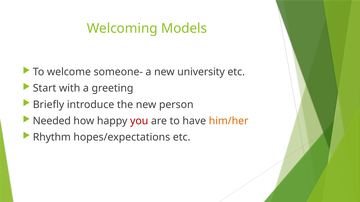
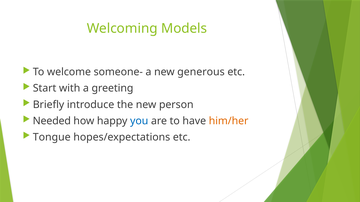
university: university -> generous
you colour: red -> blue
Rhythm: Rhythm -> Tongue
